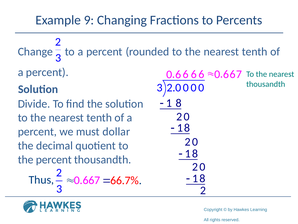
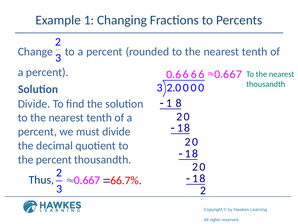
9: 9 -> 1
must dollar: dollar -> divide
